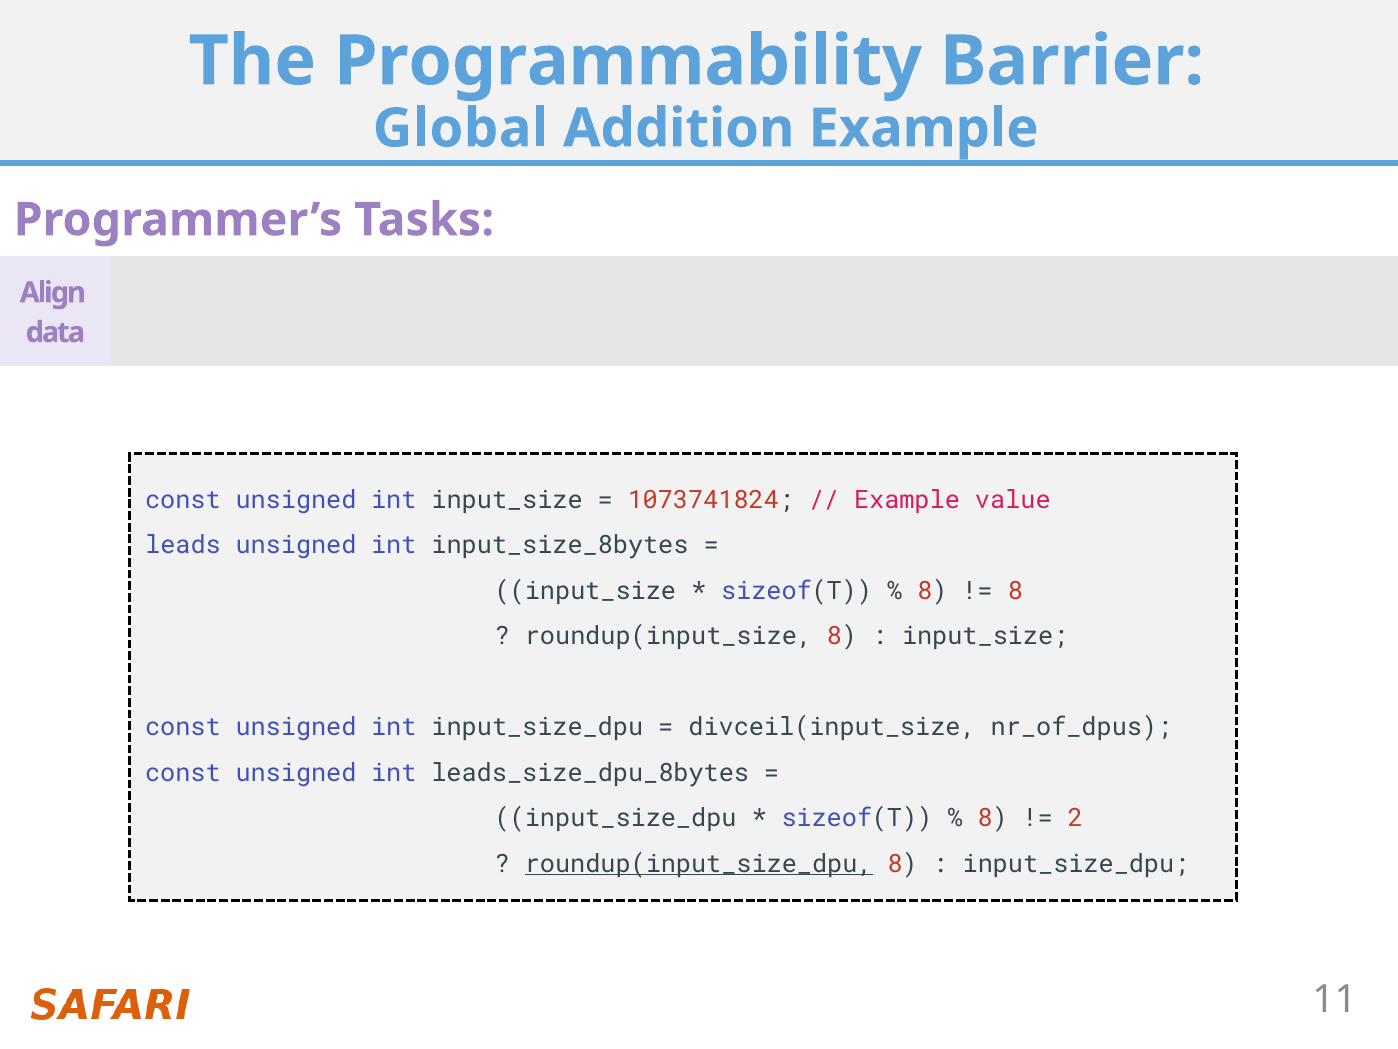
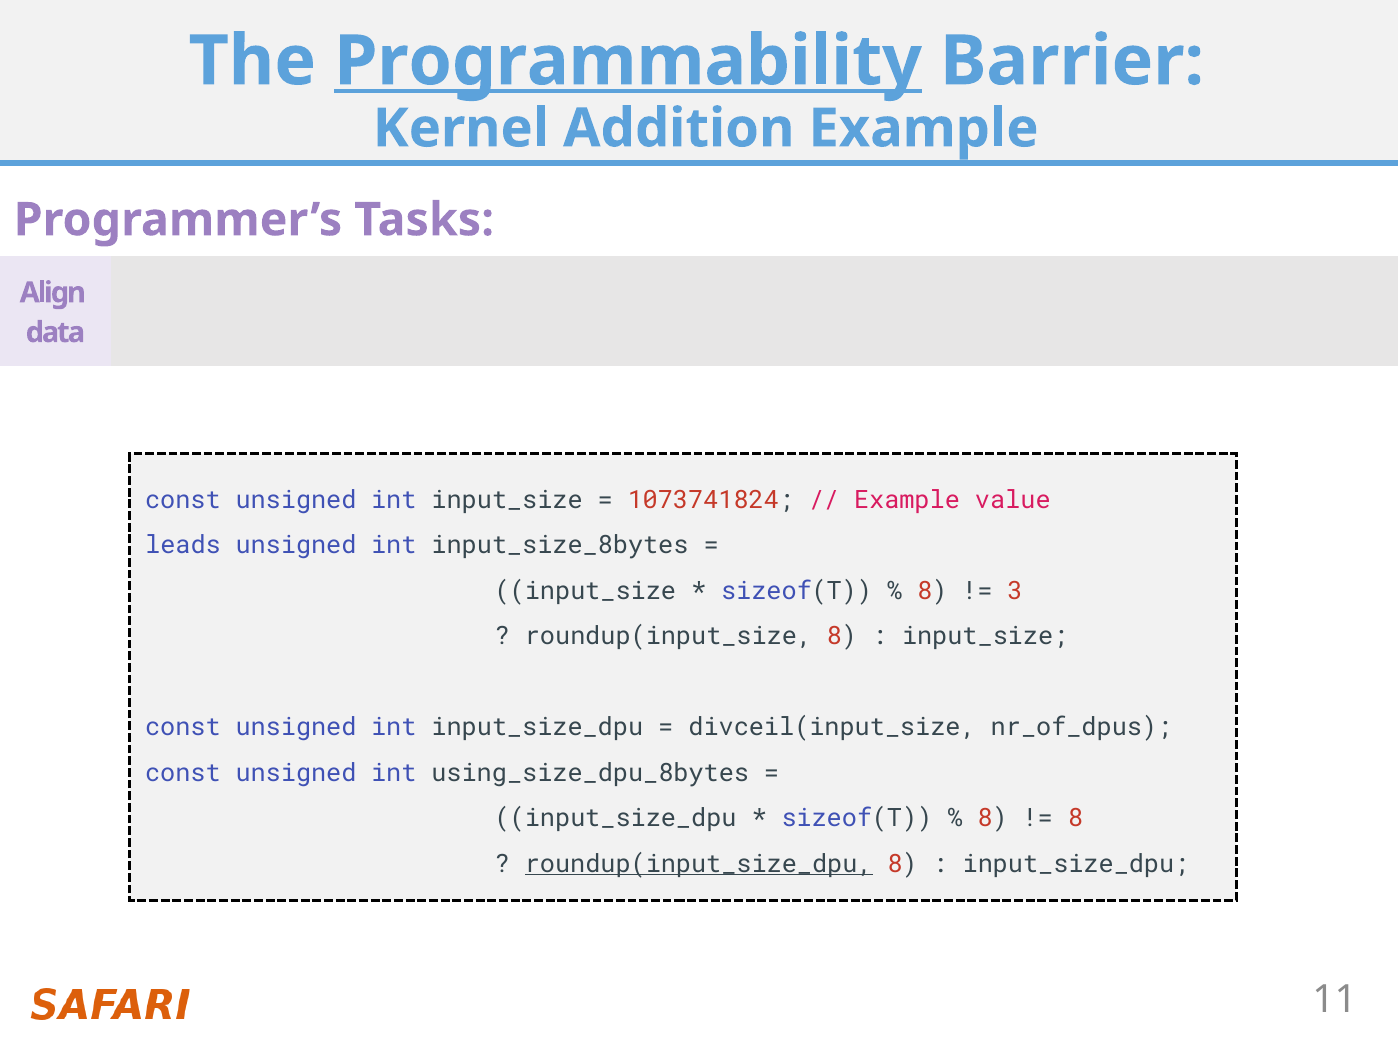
Programmability underline: none -> present
Global at (460, 128): Global -> Kernel
8 at (1015, 591): 8 -> 3
leads_size_dpu_8bytes: leads_size_dpu_8bytes -> using_size_dpu_8bytes
2 at (1076, 818): 2 -> 8
